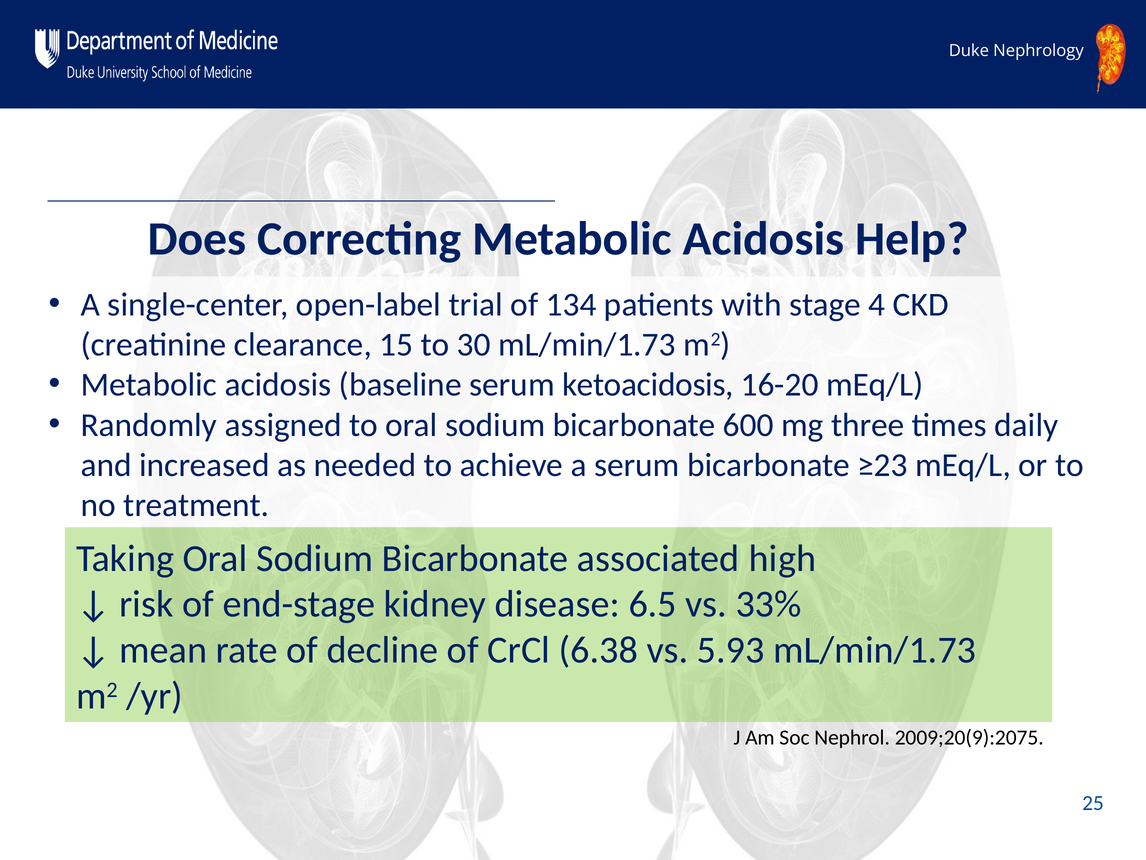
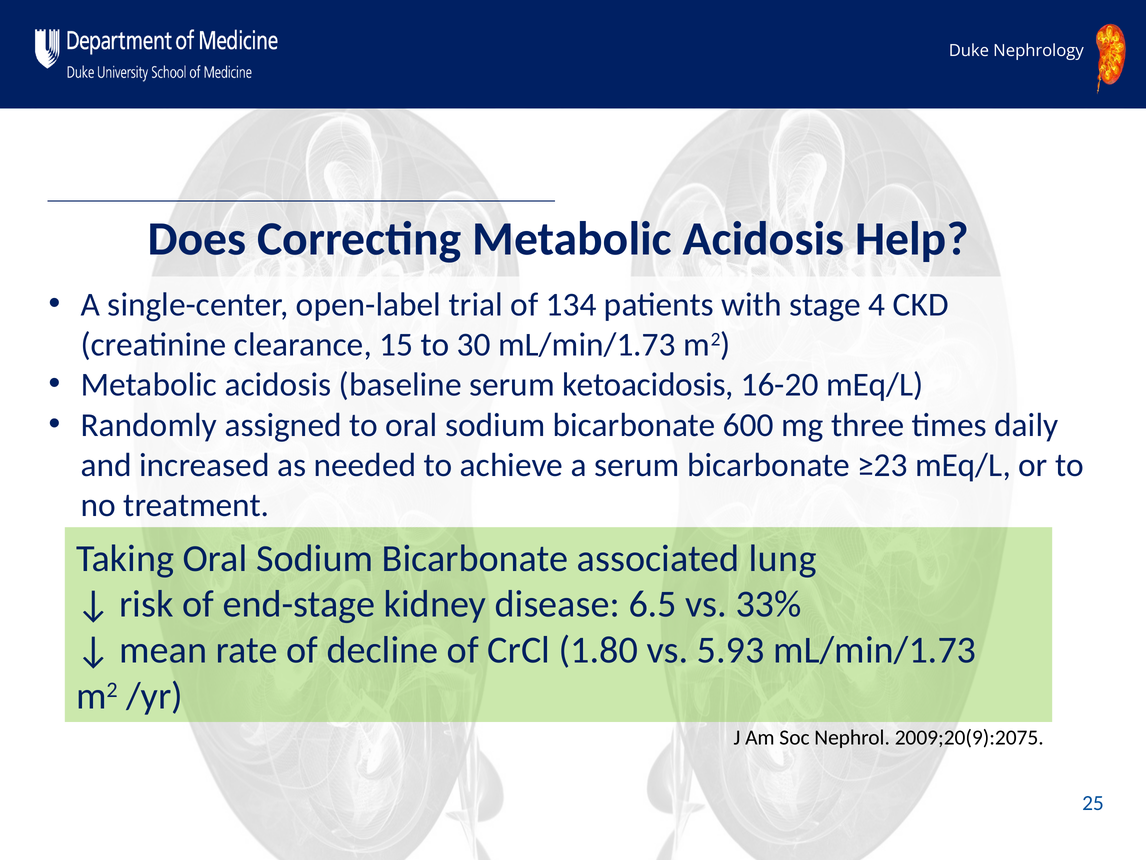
high: high -> lung
6.38: 6.38 -> 1.80
